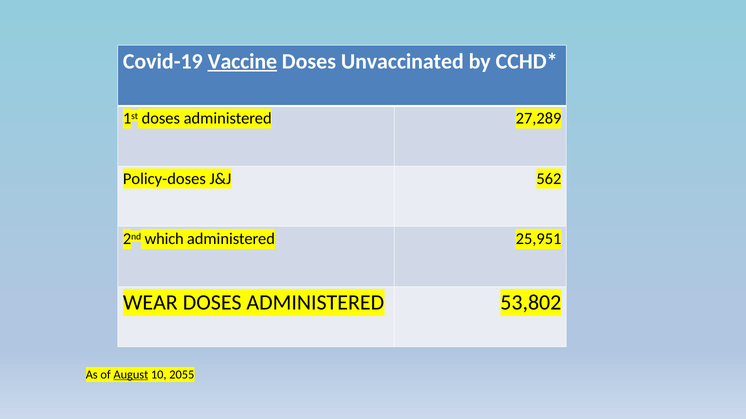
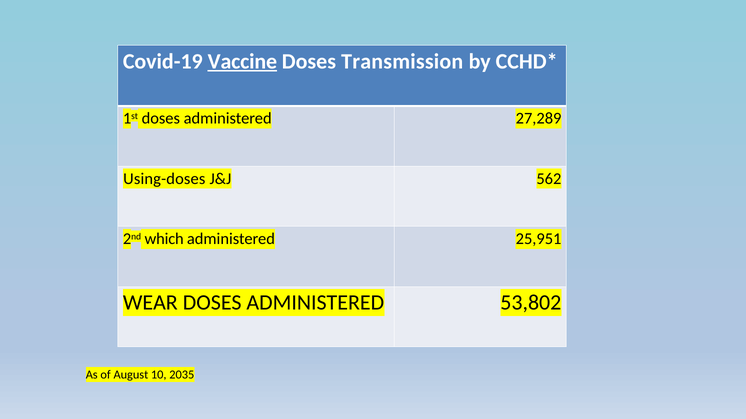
Unvaccinated: Unvaccinated -> Transmission
Policy-doses: Policy-doses -> Using-doses
August underline: present -> none
2055: 2055 -> 2035
